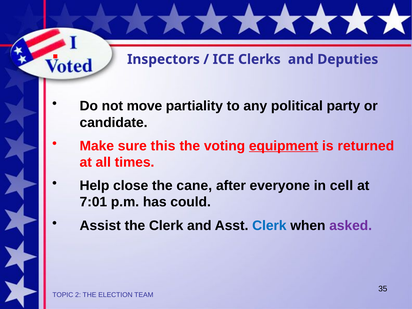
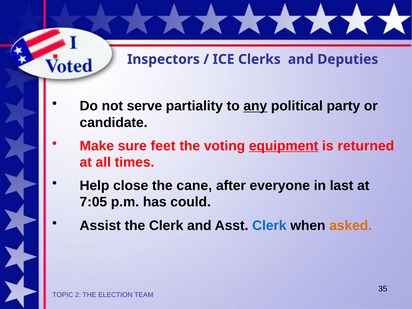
move: move -> serve
any underline: none -> present
this: this -> feet
cell: cell -> last
7:01: 7:01 -> 7:05
asked colour: purple -> orange
